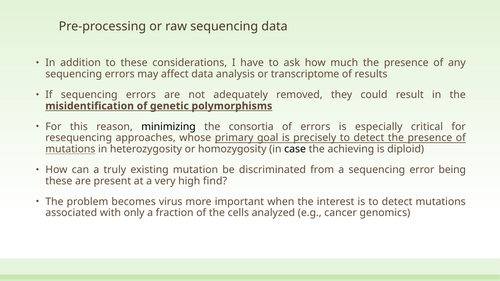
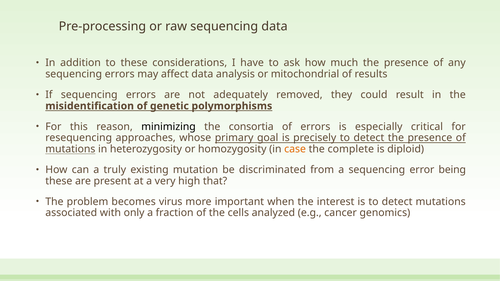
transcriptome: transcriptome -> mitochondrial
case colour: black -> orange
achieving: achieving -> complete
find: find -> that
